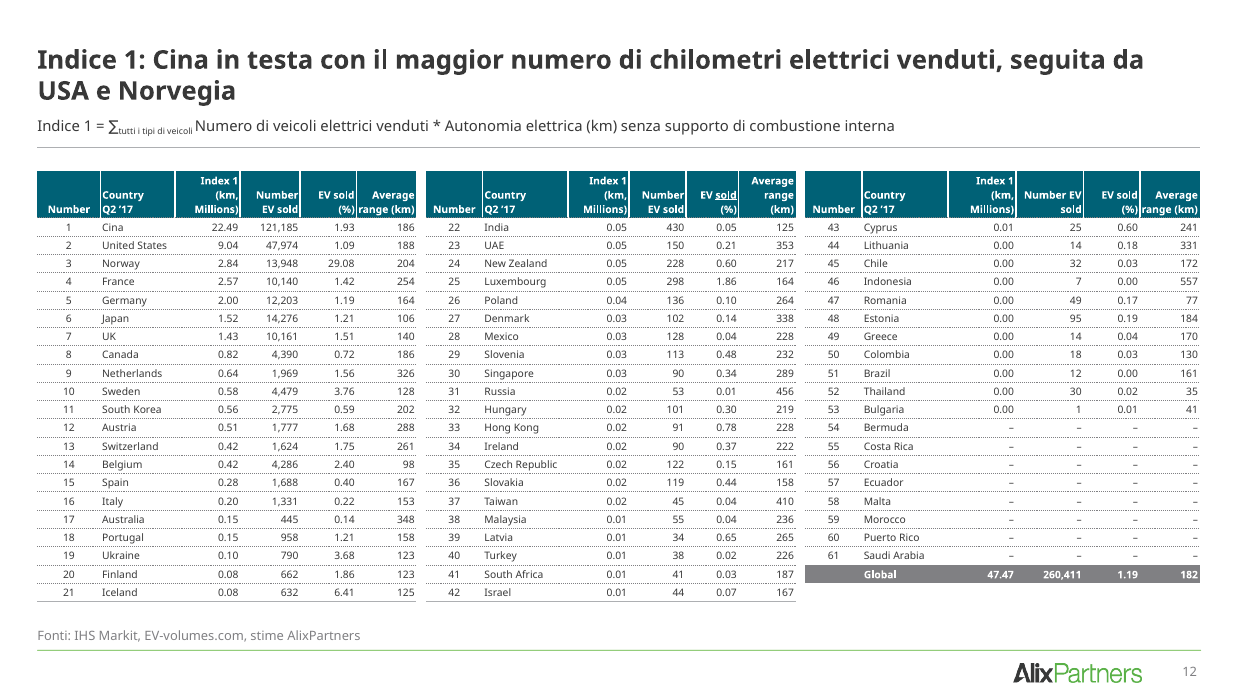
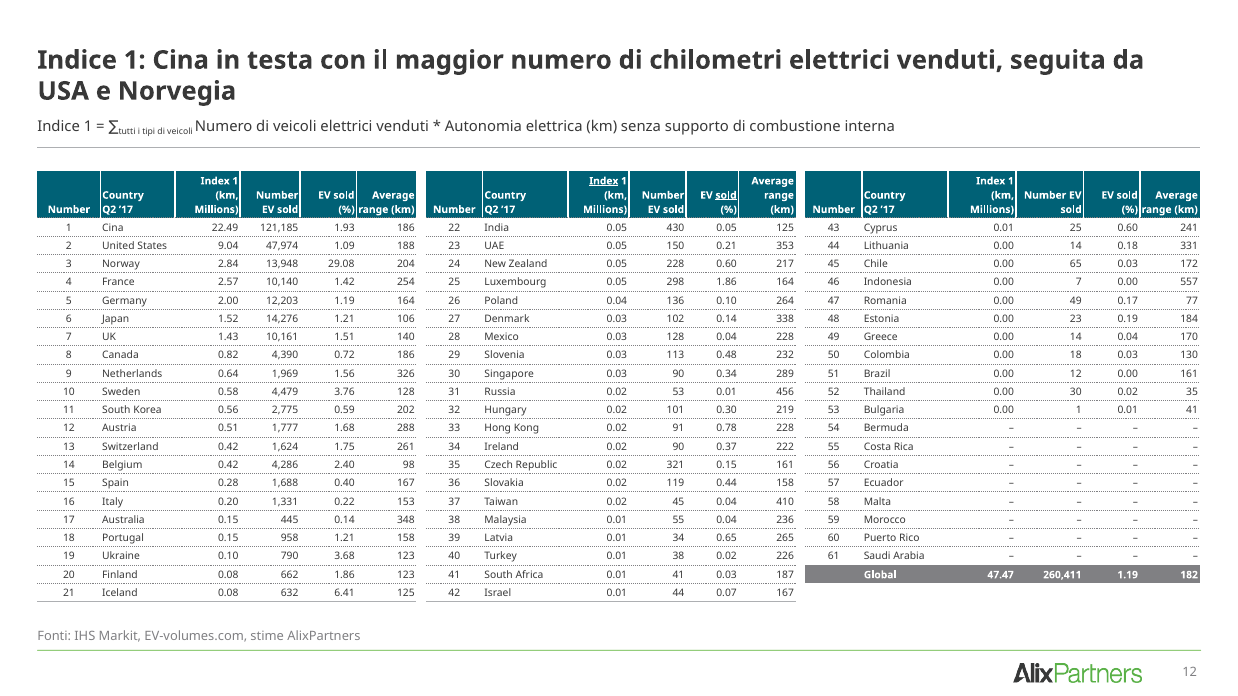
Index at (604, 181) underline: none -> present
0.00 32: 32 -> 65
0.00 95: 95 -> 23
122: 122 -> 321
